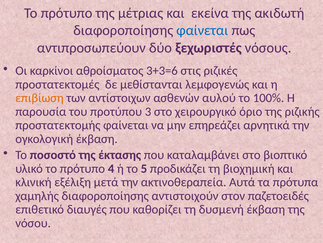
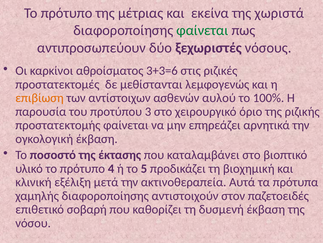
ακιδωτή: ακιδωτή -> χωριστά
φαίνεται at (202, 30) colour: blue -> green
διαυγές: διαυγές -> σοβαρή
